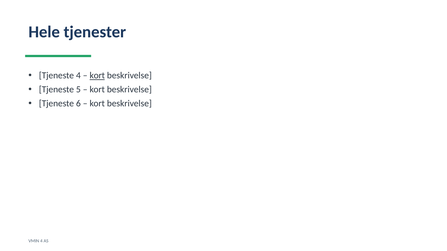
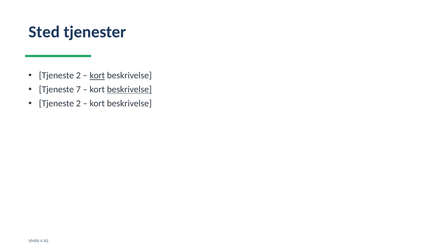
Hele: Hele -> Sted
4 at (78, 76): 4 -> 2
5: 5 -> 7
beskrivelse at (129, 90) underline: none -> present
6 at (78, 104): 6 -> 2
